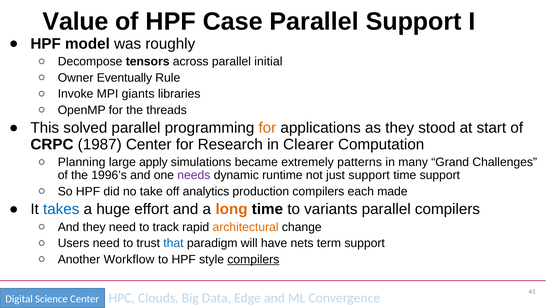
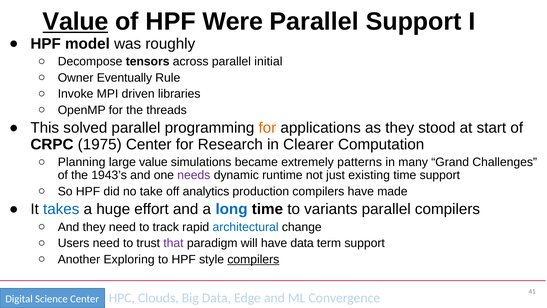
Value at (76, 22) underline: none -> present
Case: Case -> Were
giants: giants -> driven
1987: 1987 -> 1975
large apply: apply -> value
1996’s: 1996’s -> 1943’s
just support: support -> existing
compilers each: each -> have
long colour: orange -> blue
architectural colour: orange -> blue
that colour: blue -> purple
have nets: nets -> data
Workflow: Workflow -> Exploring
